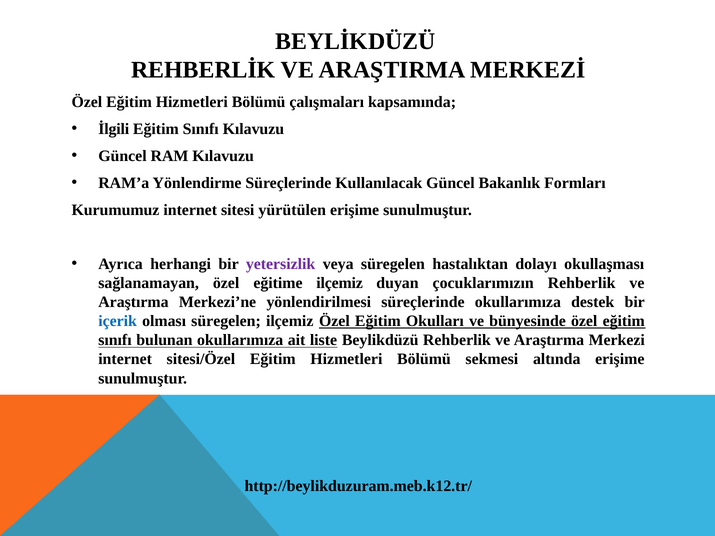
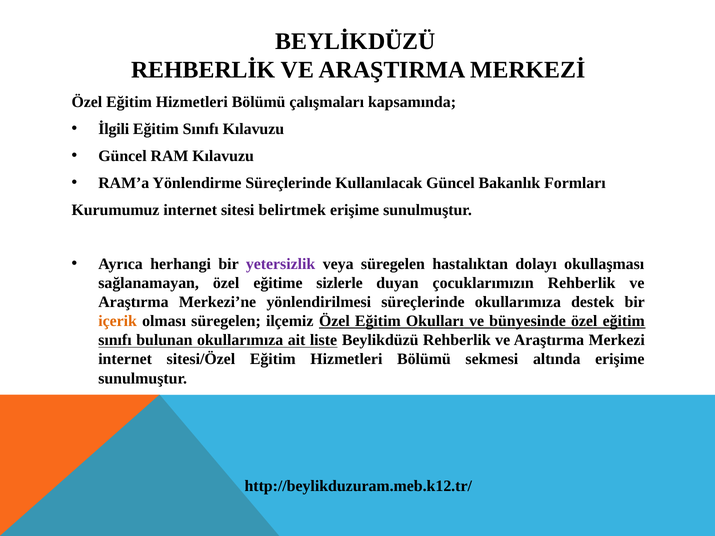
yürütülen: yürütülen -> belirtmek
eğitime ilçemiz: ilçemiz -> sizlerle
içerik colour: blue -> orange
